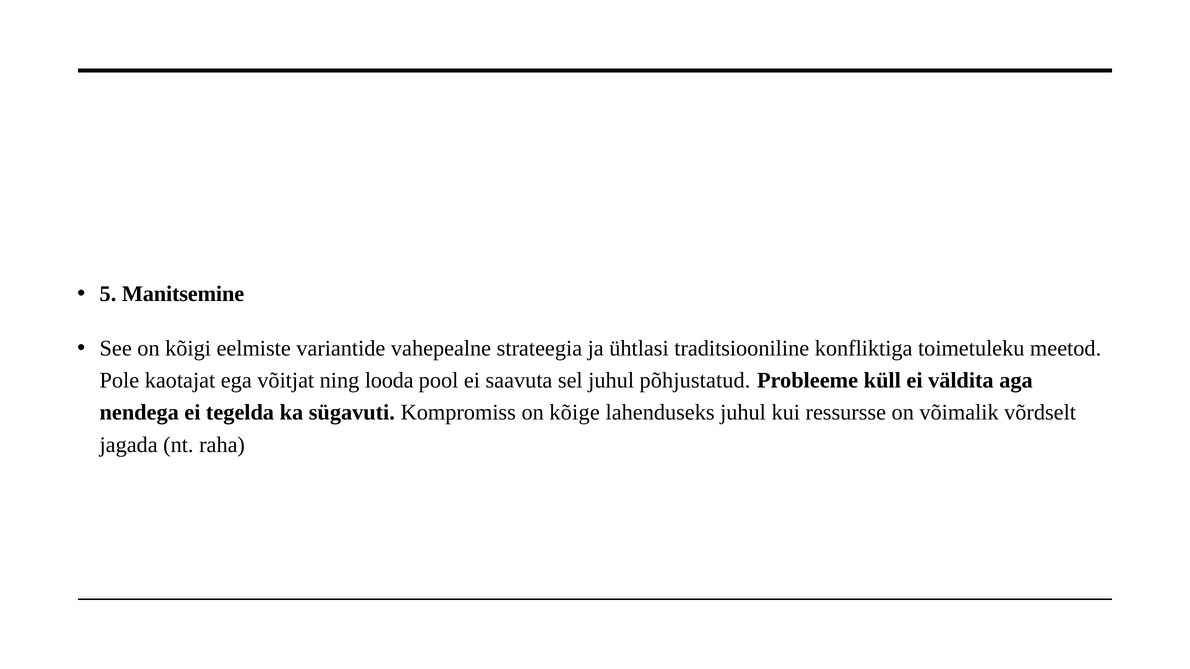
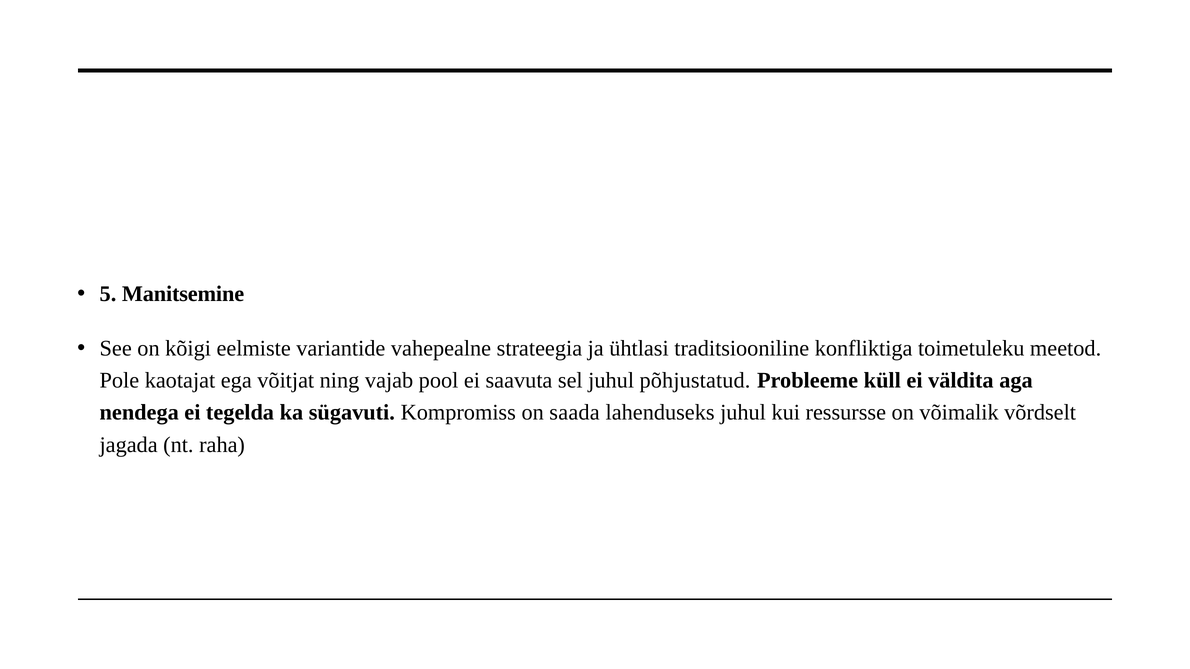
looda: looda -> vajab
kõige: kõige -> saada
